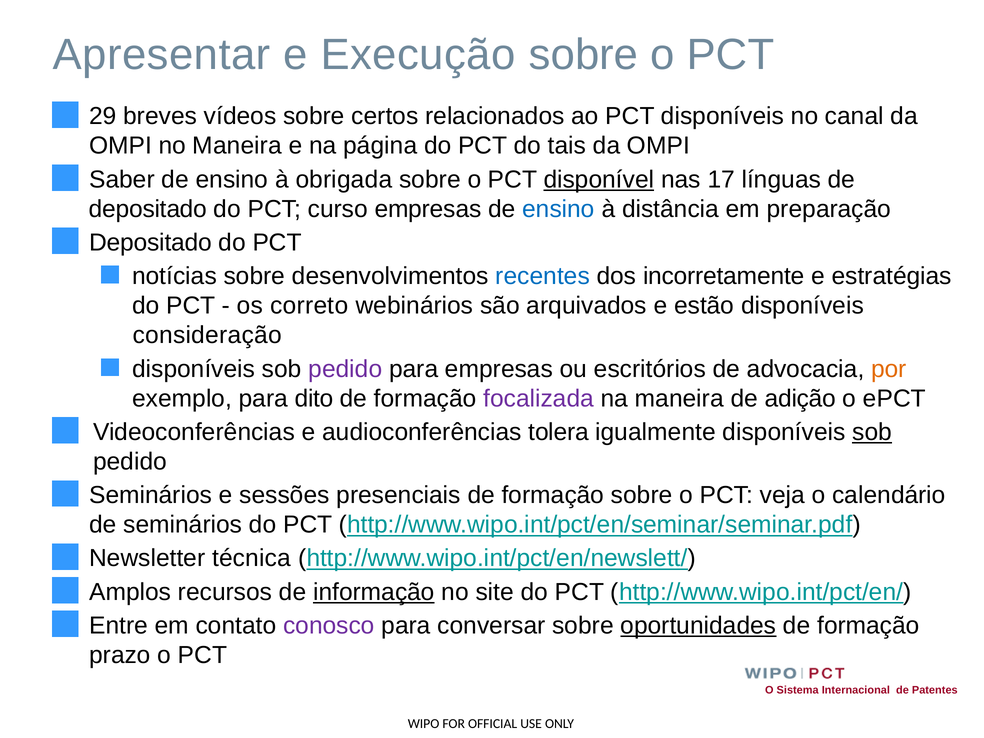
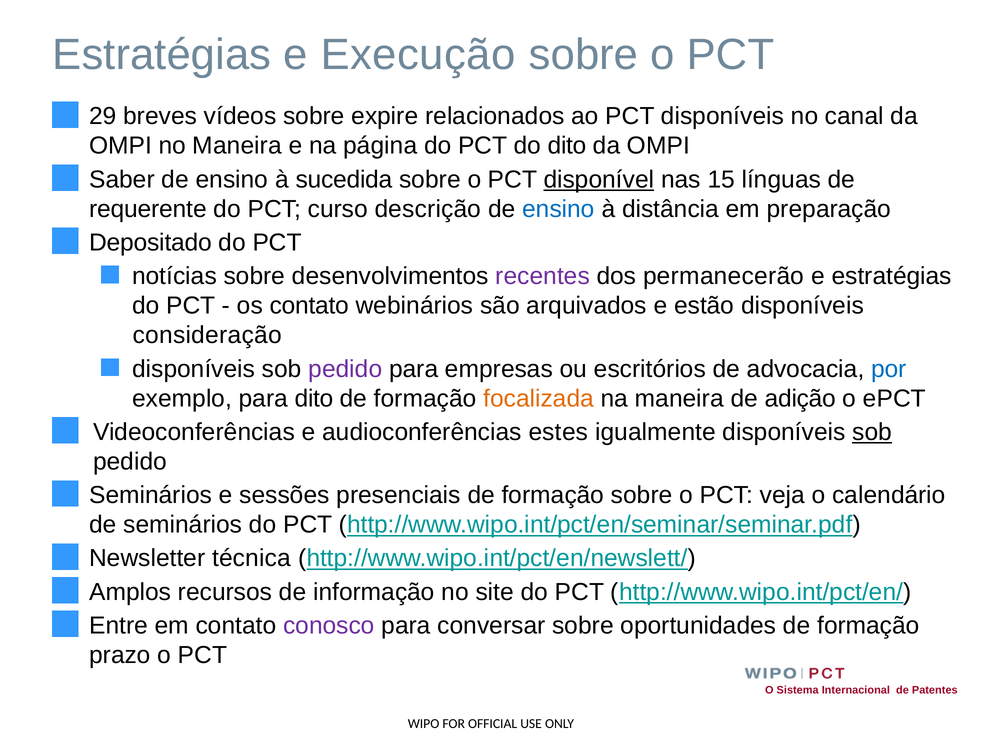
Apresentar at (162, 55): Apresentar -> Estratégias
certos: certos -> expire
do tais: tais -> dito
obrigada: obrigada -> sucedida
17: 17 -> 15
depositado at (148, 209): depositado -> requerente
curso empresas: empresas -> descrição
recentes colour: blue -> purple
incorretamente: incorretamente -> permanecerão
os correto: correto -> contato
por colour: orange -> blue
focalizada colour: purple -> orange
tolera: tolera -> estes
informação underline: present -> none
oportunidades underline: present -> none
